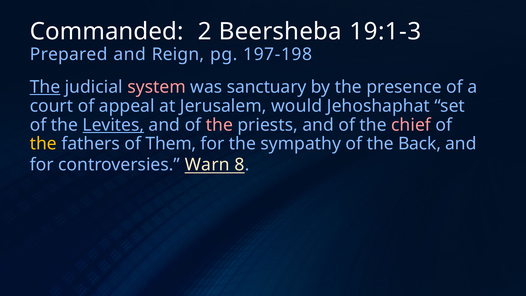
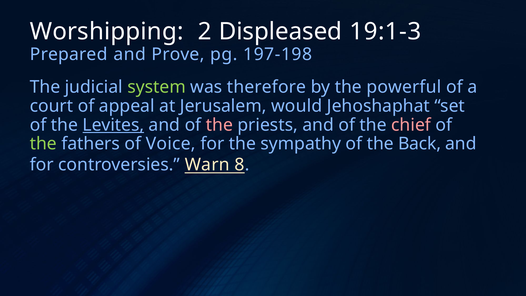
Commanded: Commanded -> Worshipping
Beersheba: Beersheba -> Displeased
Reign: Reign -> Prove
The at (45, 87) underline: present -> none
system colour: pink -> light green
sanctuary: sanctuary -> therefore
presence: presence -> powerful
the at (43, 144) colour: yellow -> light green
Them: Them -> Voice
